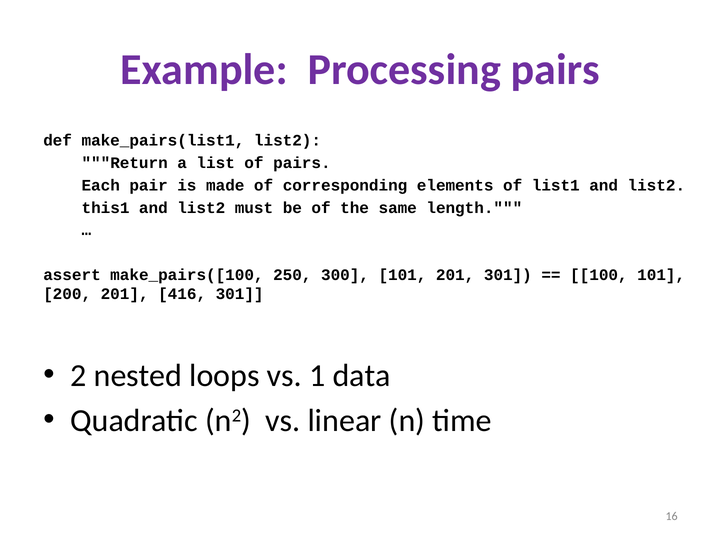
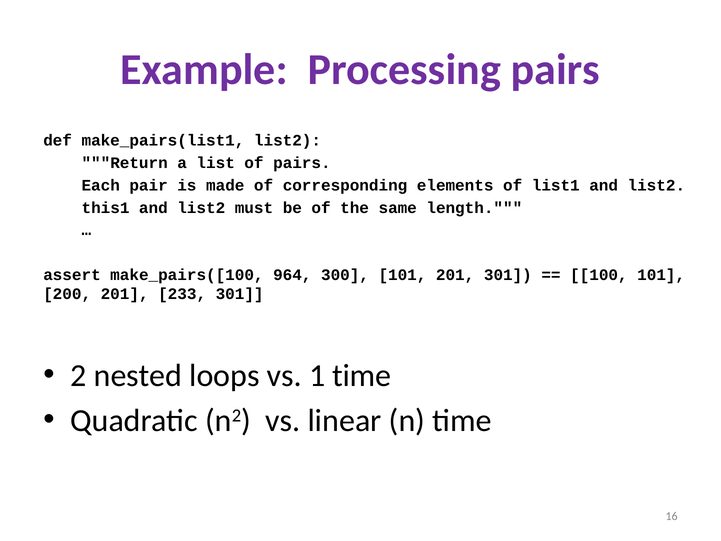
250: 250 -> 964
416: 416 -> 233
1 data: data -> time
